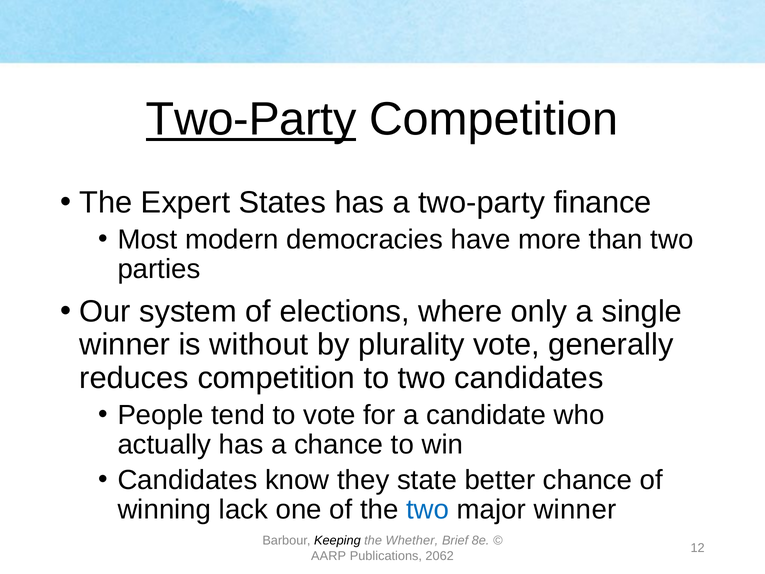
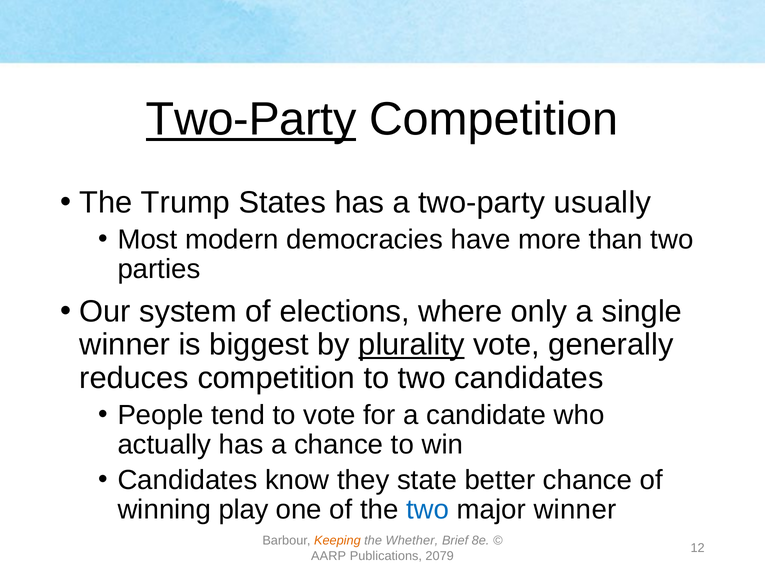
Expert: Expert -> Trump
finance: finance -> usually
without: without -> biggest
plurality underline: none -> present
lack: lack -> play
Keeping colour: black -> orange
2062: 2062 -> 2079
